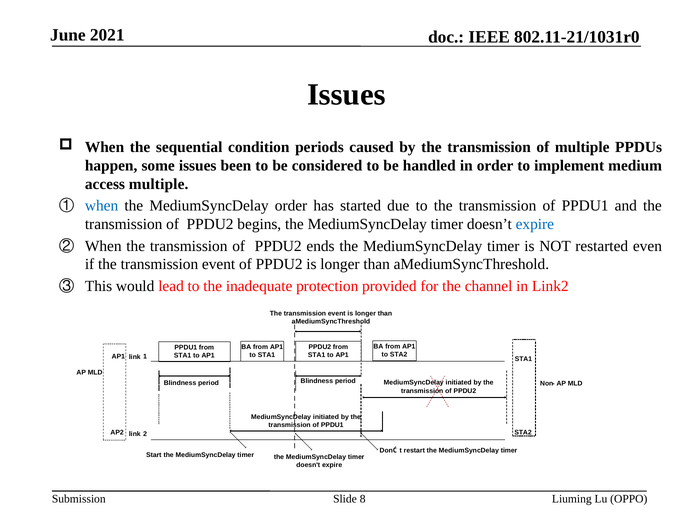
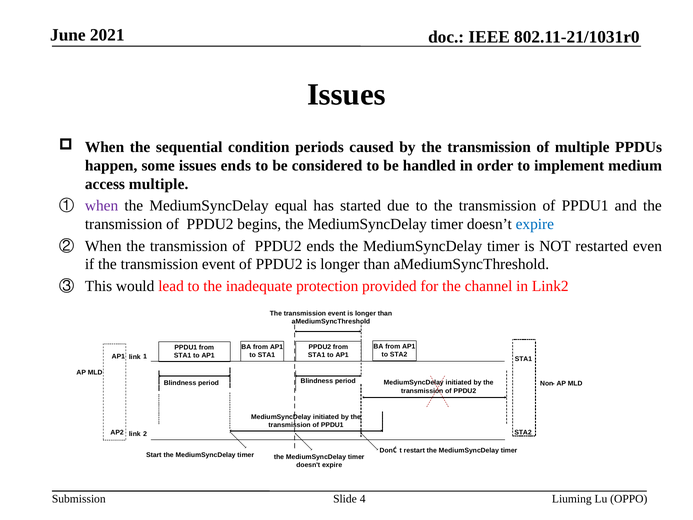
issues been: been -> ends
when at (102, 206) colour: blue -> purple
MediumSyncDelay order: order -> equal
8: 8 -> 4
